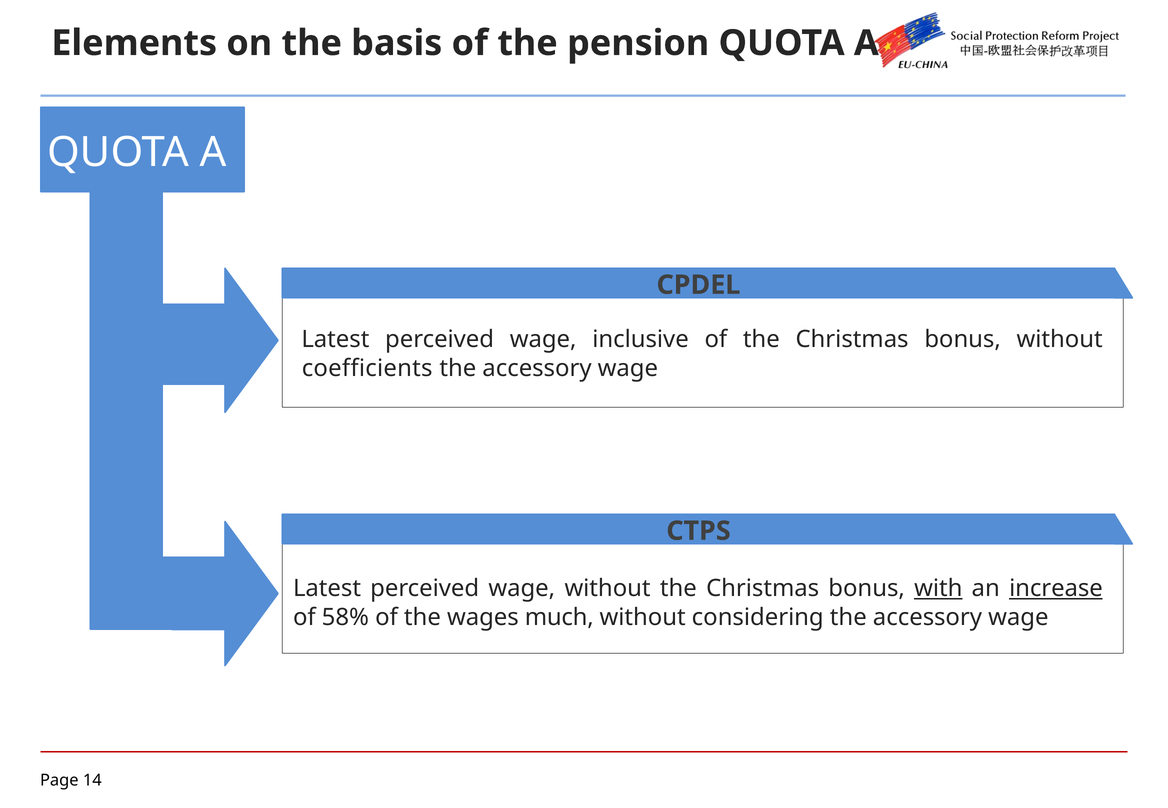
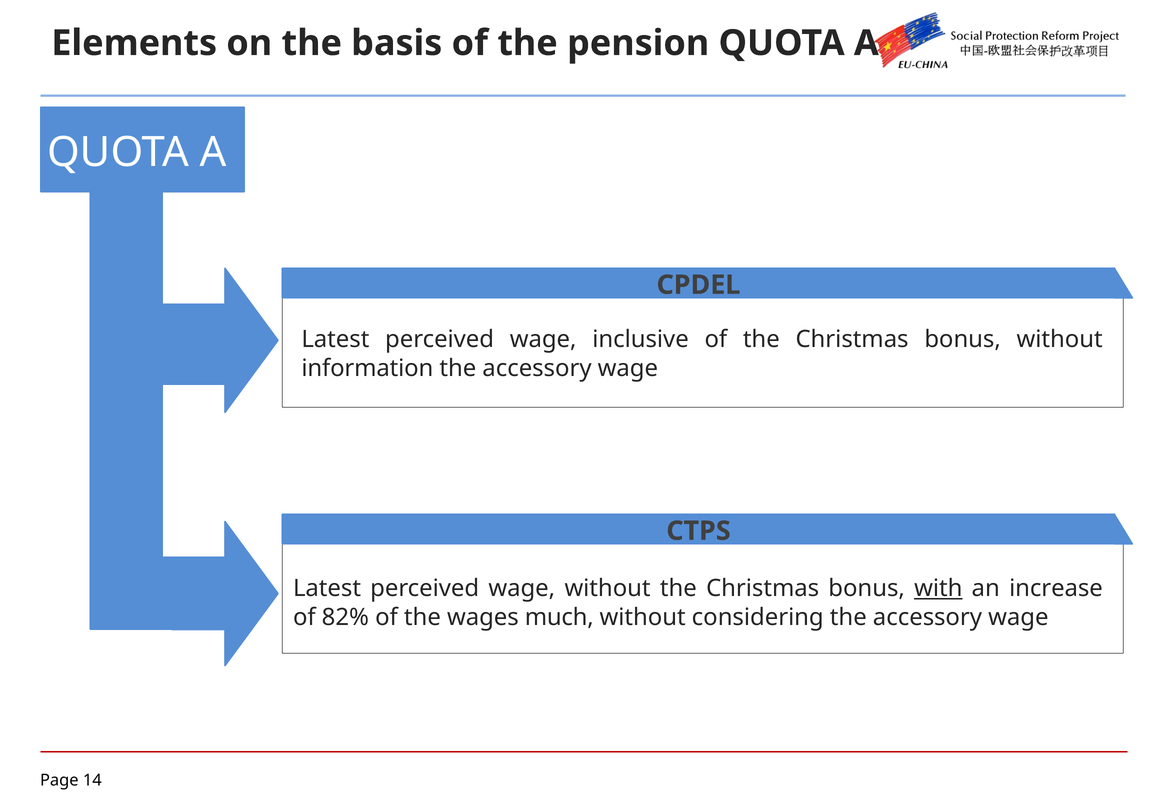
coefficients: coefficients -> information
increase underline: present -> none
58%: 58% -> 82%
